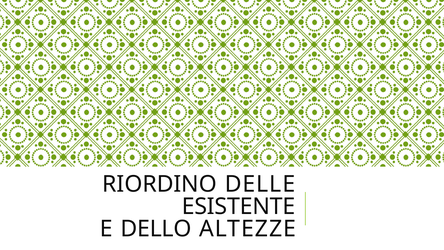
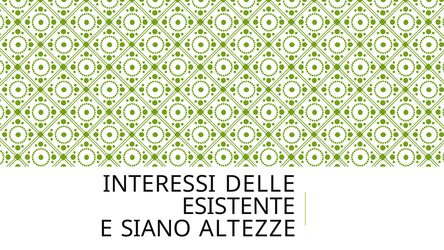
RIORDINO: RIORDINO -> INTERESSI
DELLO: DELLO -> SIANO
